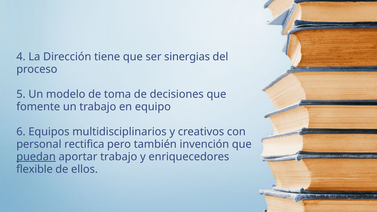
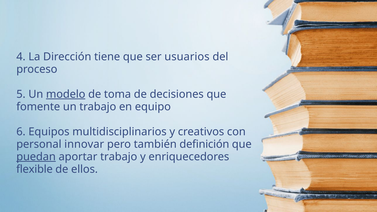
sinergias: sinergias -> usuarios
modelo underline: none -> present
rectifica: rectifica -> innovar
invención: invención -> definición
